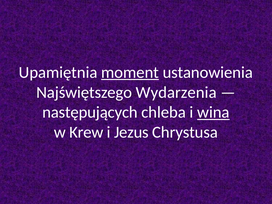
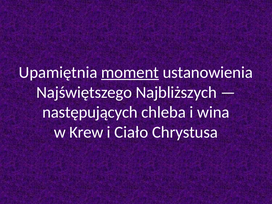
Wydarzenia: Wydarzenia -> Najbliższych
wina underline: present -> none
Jezus: Jezus -> Ciało
